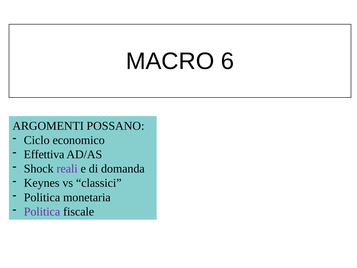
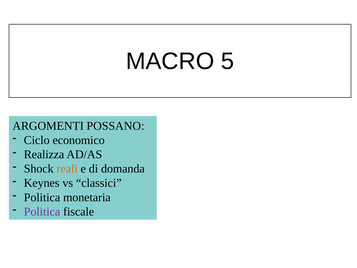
6: 6 -> 5
Effettiva: Effettiva -> Realizza
reali colour: purple -> orange
